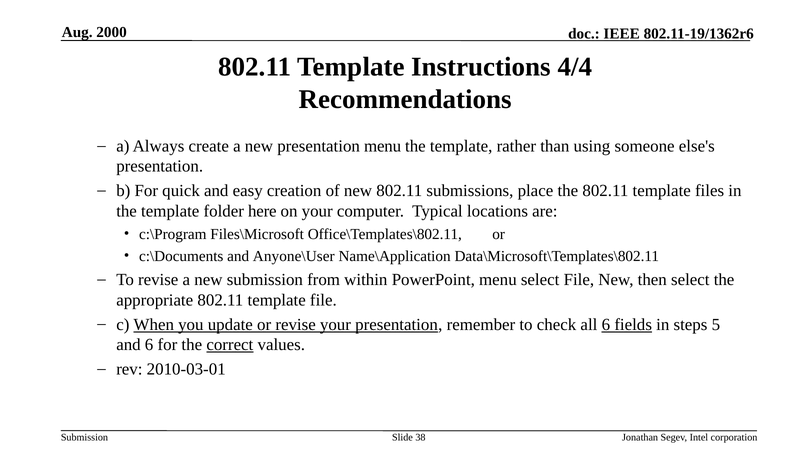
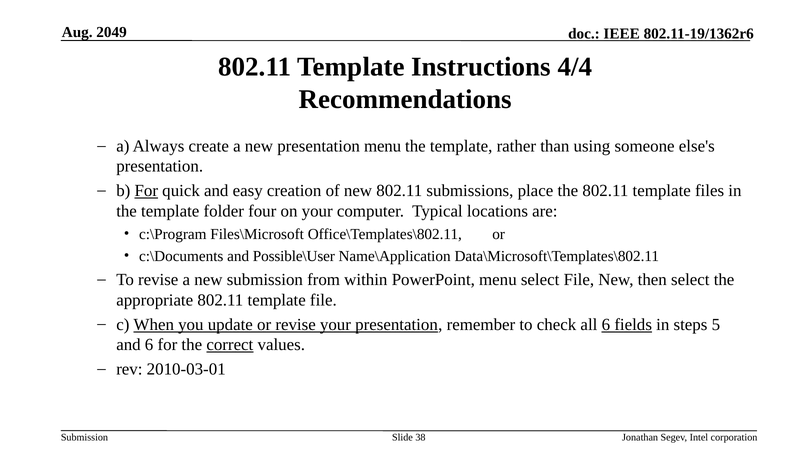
2000: 2000 -> 2049
For at (146, 191) underline: none -> present
here: here -> four
Anyone\User: Anyone\User -> Possible\User
